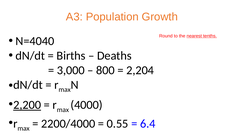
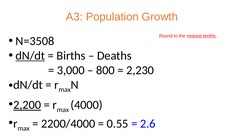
N=4040: N=4040 -> N=3508
dN/dt at (30, 56) underline: none -> present
2,204: 2,204 -> 2,230
6.4: 6.4 -> 2.6
